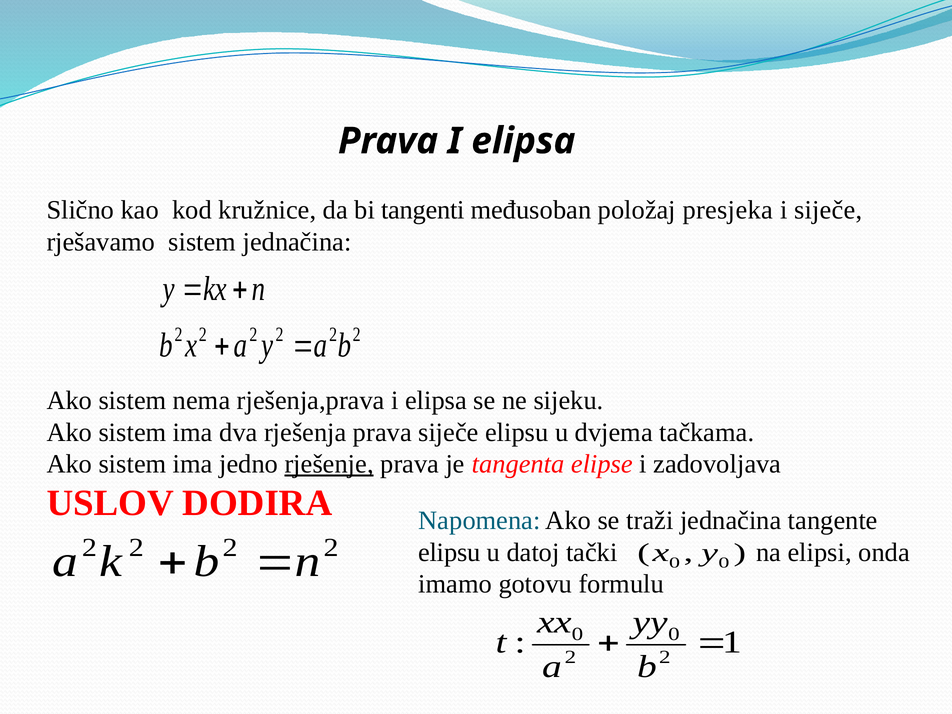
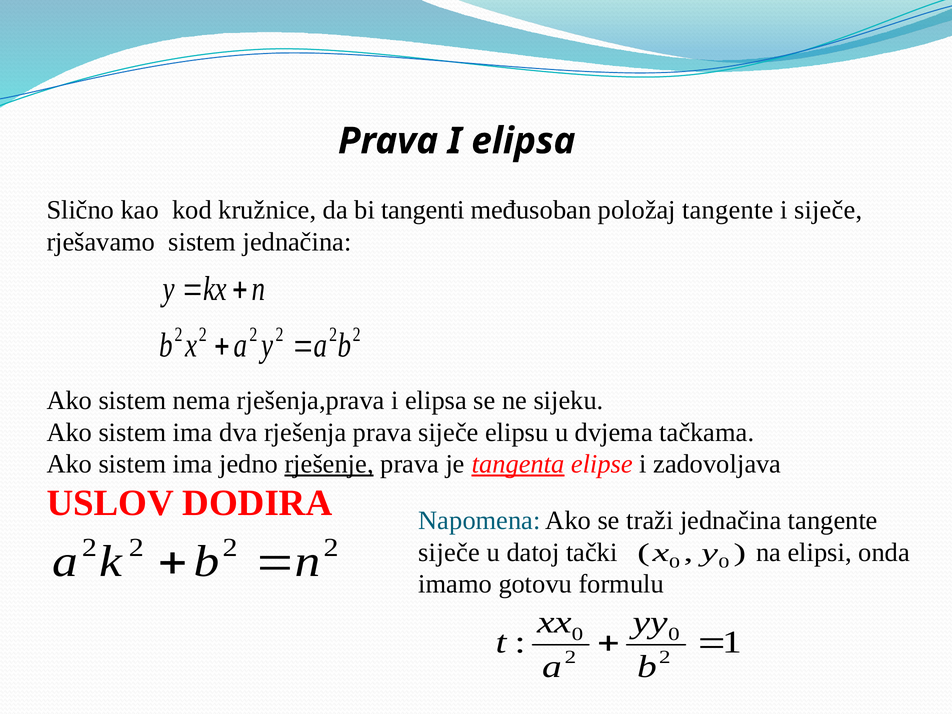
položaj presjeka: presjeka -> tangente
tangenta underline: none -> present
elipsu at (449, 552): elipsu -> siječe
